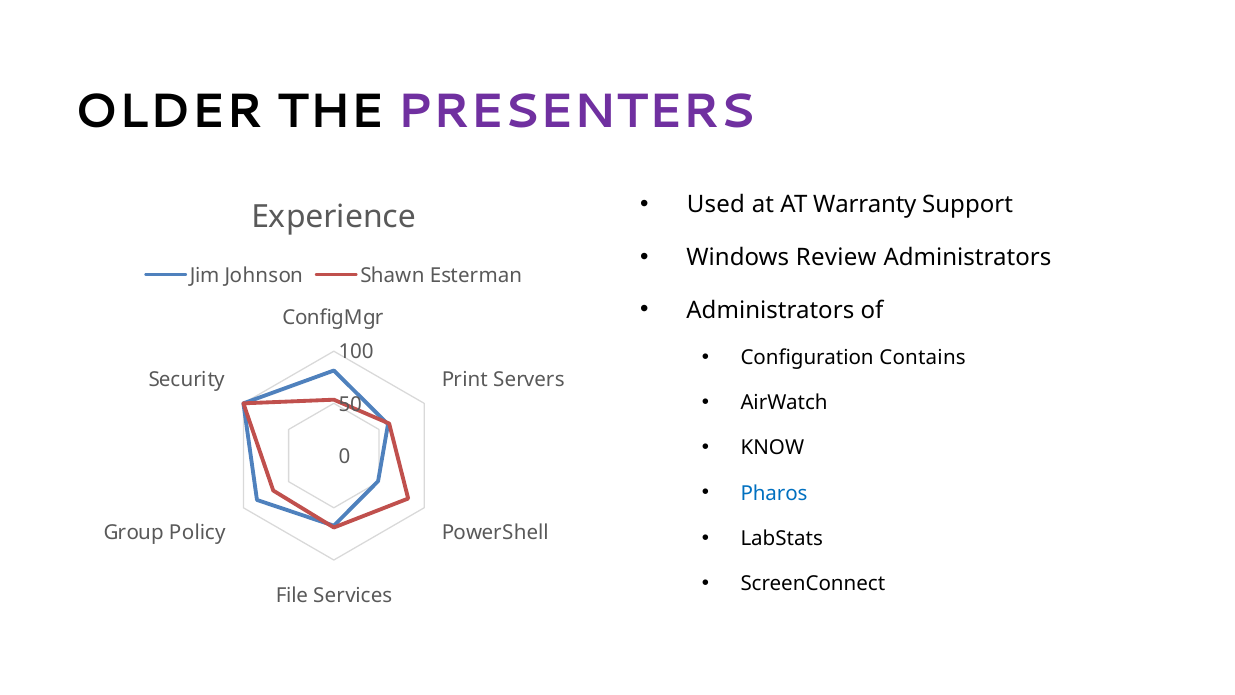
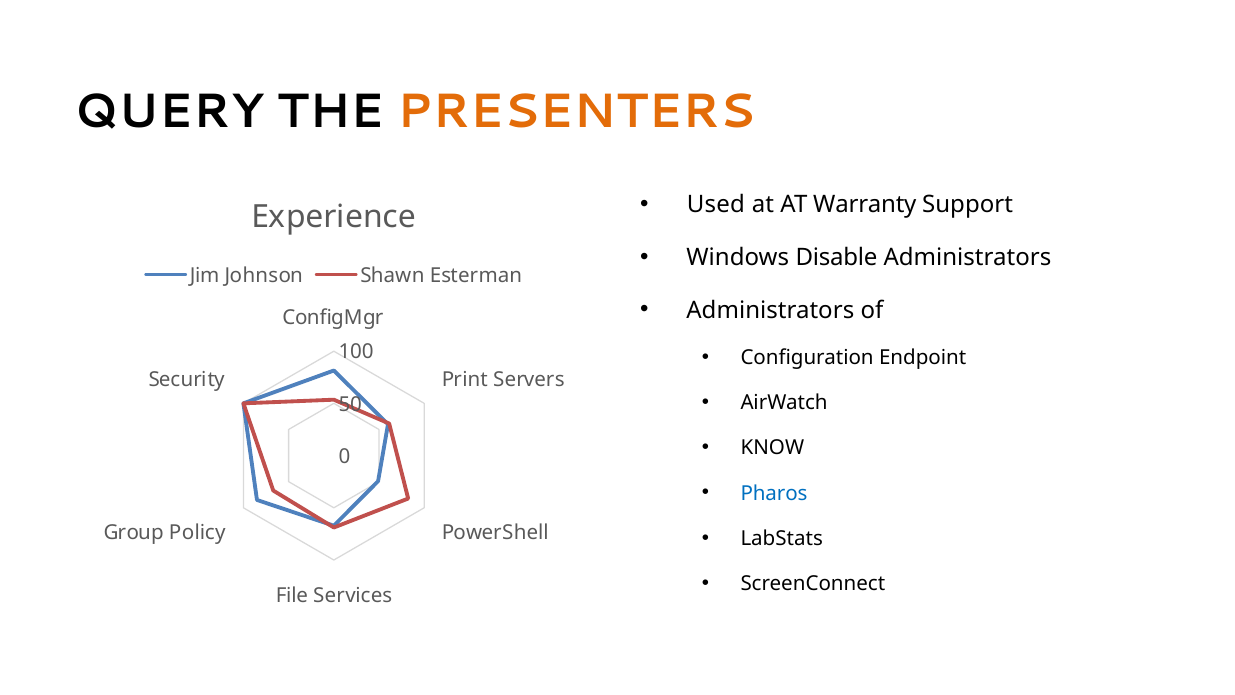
OLDER: OLDER -> QUERY
PRESENTERS colour: purple -> orange
Review: Review -> Disable
Contains: Contains -> Endpoint
